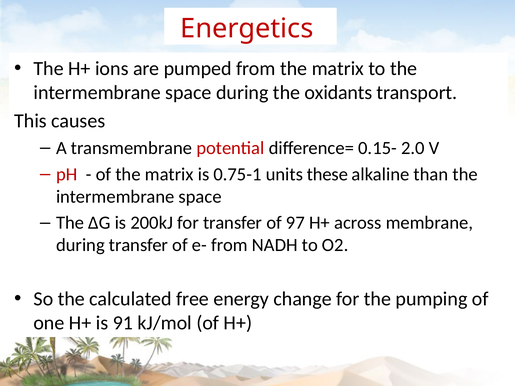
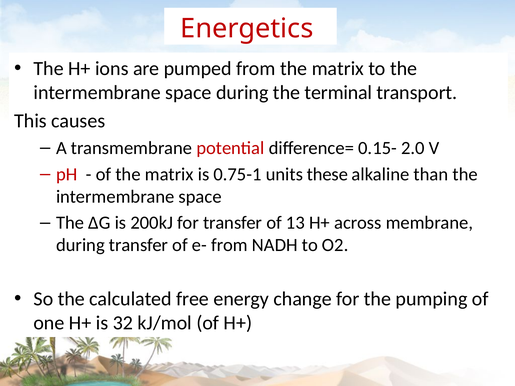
oxidants: oxidants -> terminal
97: 97 -> 13
91: 91 -> 32
